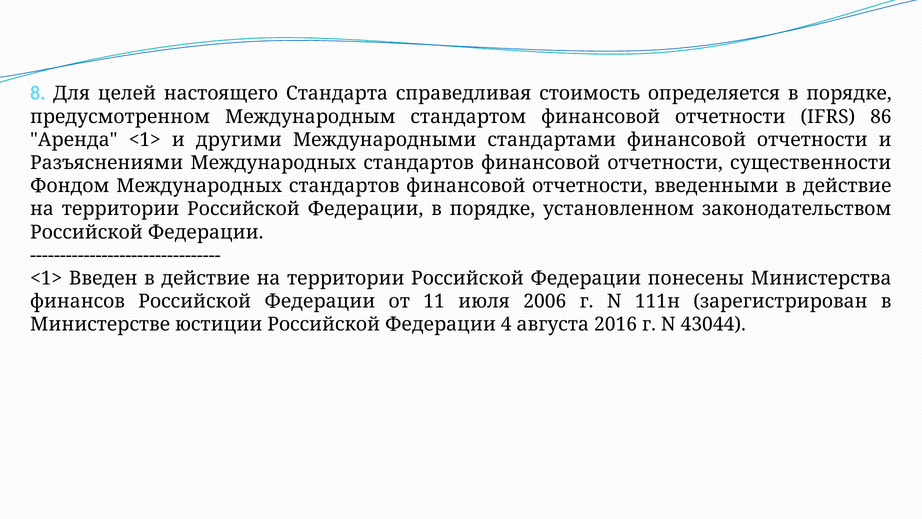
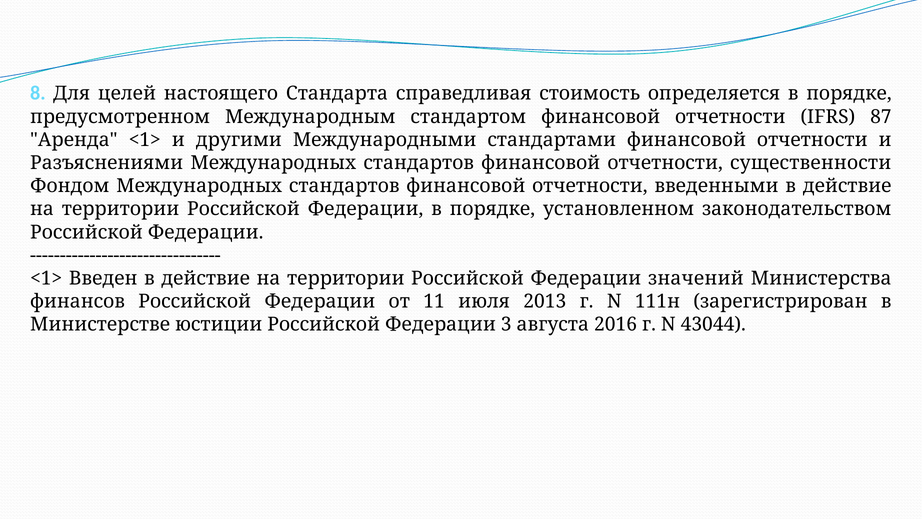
86: 86 -> 87
понесены: понесены -> значений
2006: 2006 -> 2013
4: 4 -> 3
